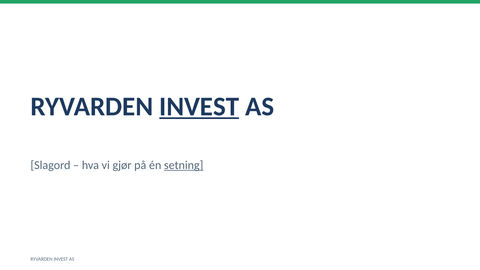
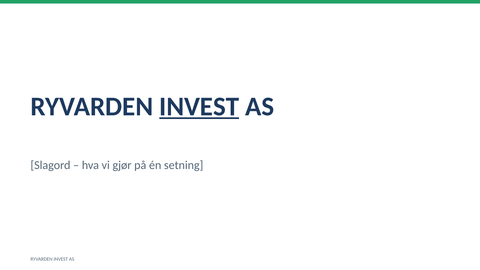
setning underline: present -> none
